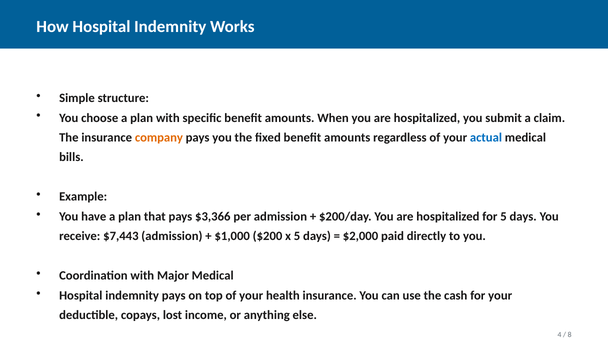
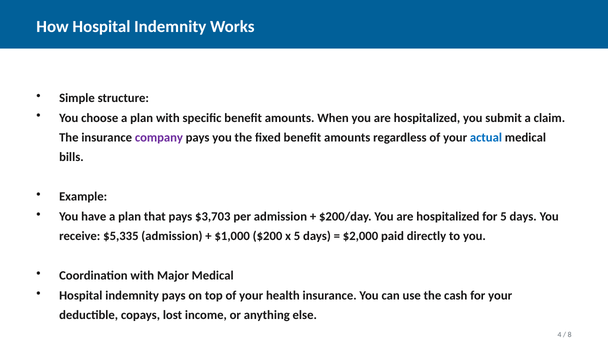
company colour: orange -> purple
$3,366: $3,366 -> $3,703
$7,443: $7,443 -> $5,335
